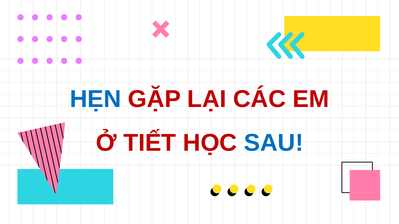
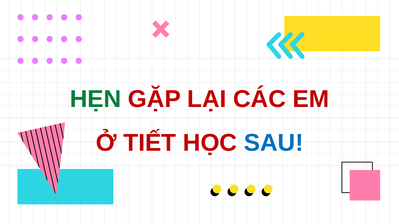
HẸN colour: blue -> green
